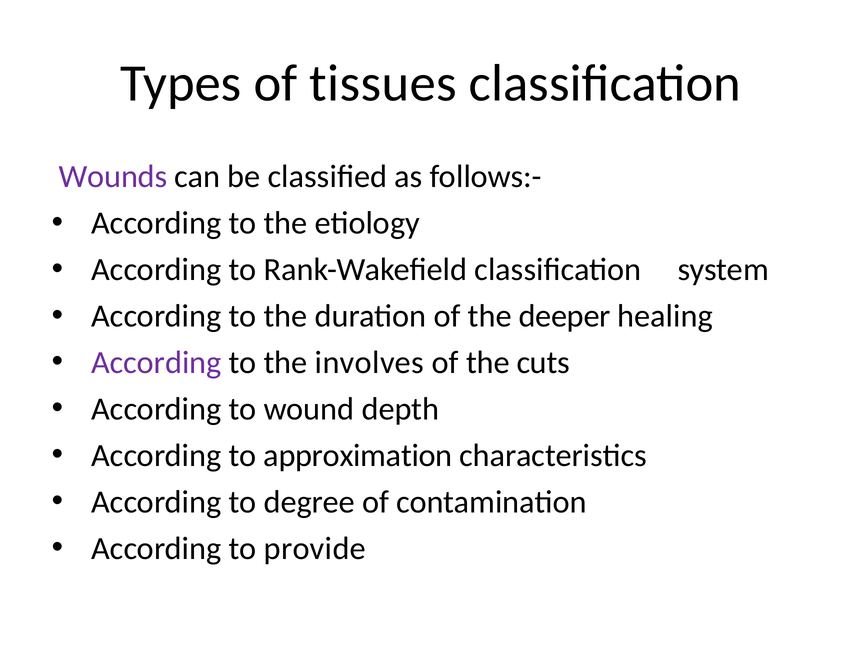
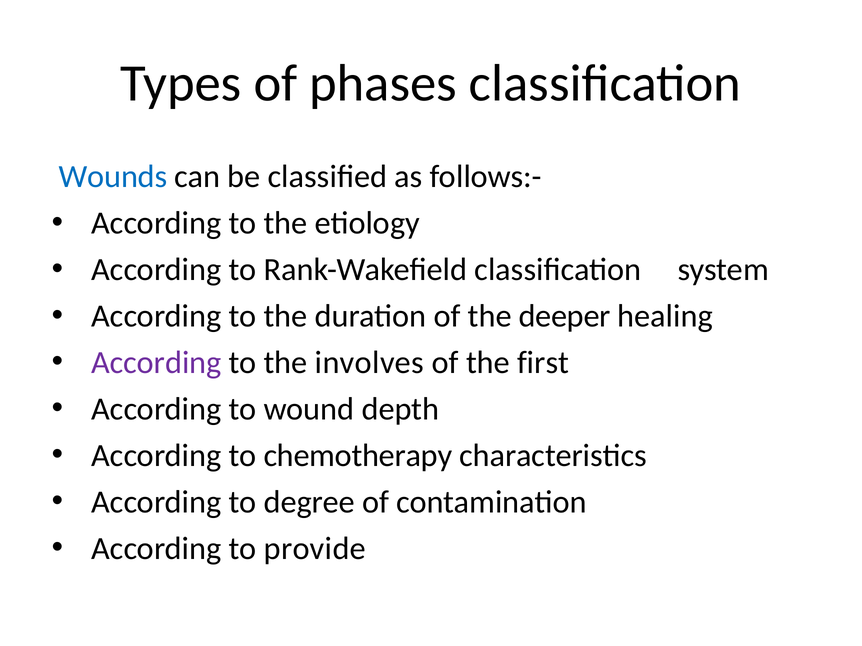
tissues: tissues -> phases
Wounds colour: purple -> blue
cuts: cuts -> first
approximation: approximation -> chemotherapy
